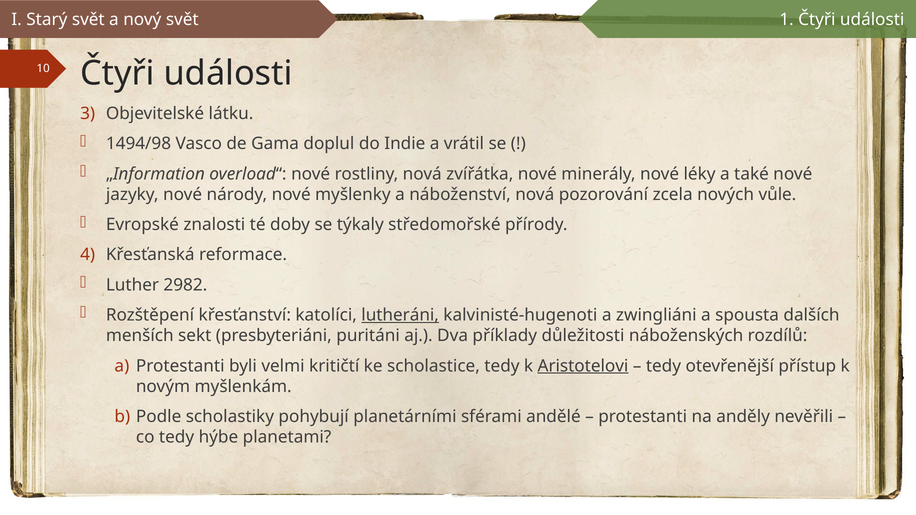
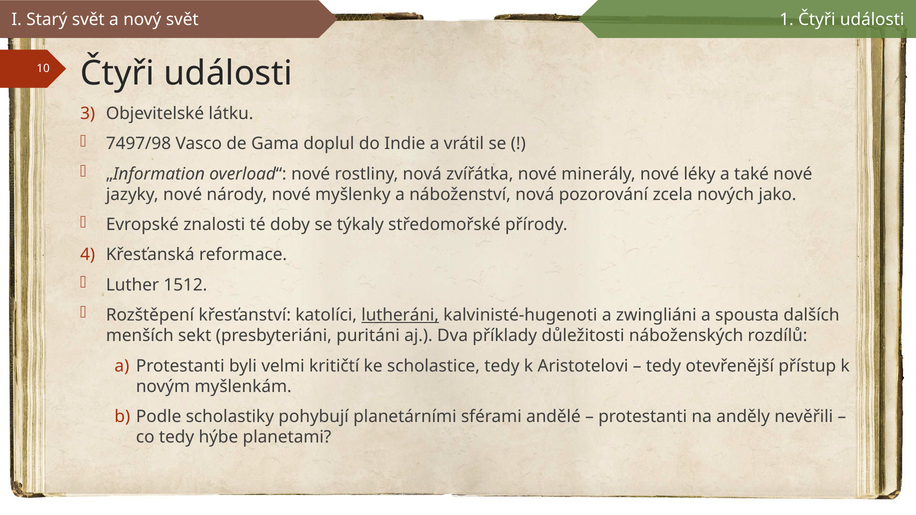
1494/98: 1494/98 -> 7497/98
vůle: vůle -> jako
2982: 2982 -> 1512
Aristotelovi underline: present -> none
